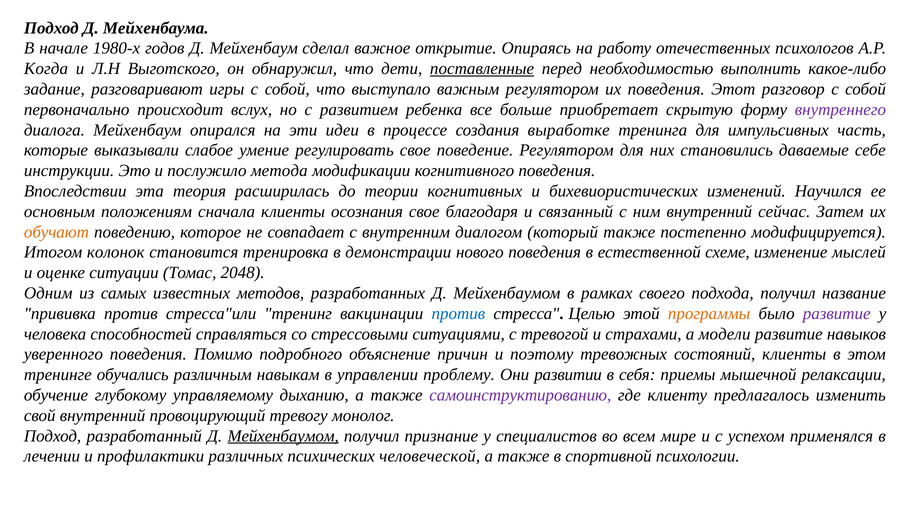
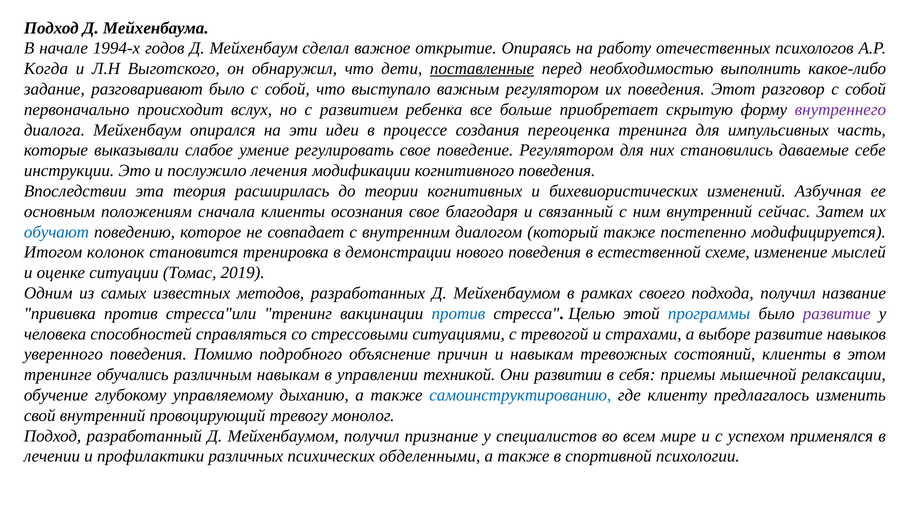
1980-х: 1980-х -> 1994-х
разговаривают игры: игры -> было
выработке: выработке -> переоценка
метода: метода -> лечения
Научился: Научился -> Азбучная
обучают colour: orange -> blue
2048: 2048 -> 2019
программы colour: orange -> blue
модели: модели -> выборе
и поэтому: поэтому -> навыкам
проблему: проблему -> техникой
самоинструктированию colour: purple -> blue
Мейхенбаумом at (283, 436) underline: present -> none
человеческой: человеческой -> обделенными
